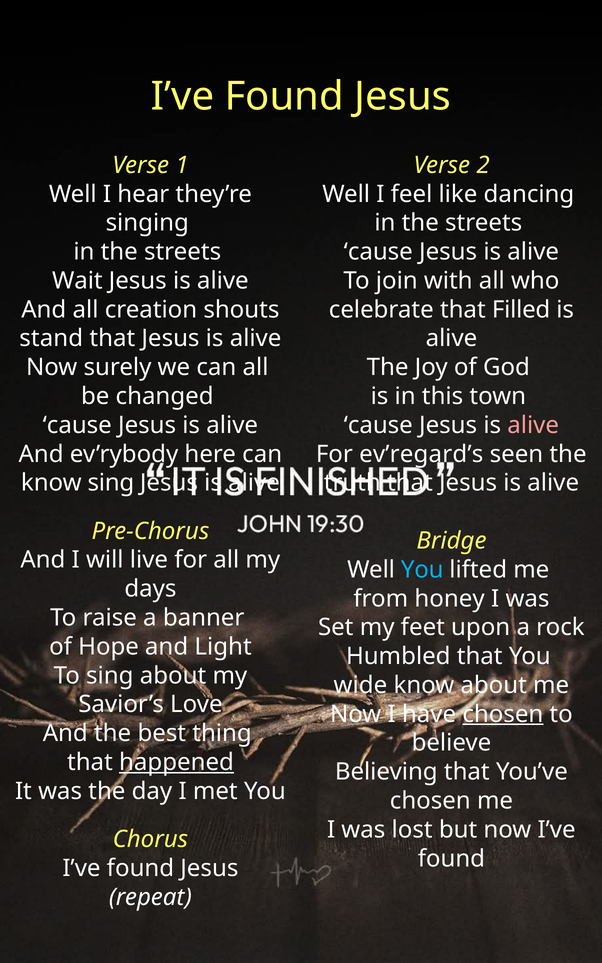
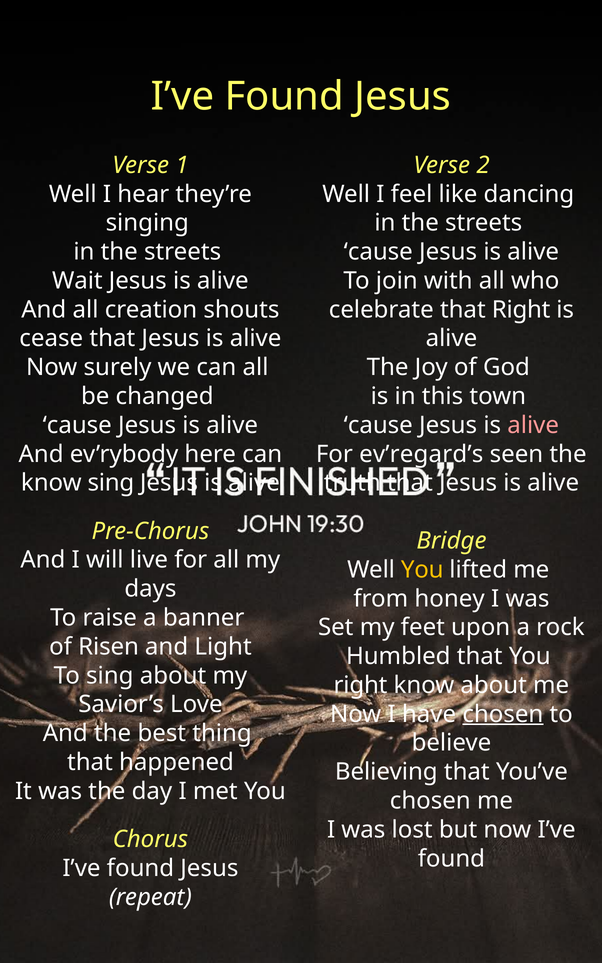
that Filled: Filled -> Right
stand: stand -> cease
You at (422, 570) colour: light blue -> yellow
Hope: Hope -> Risen
wide at (360, 685): wide -> right
happened underline: present -> none
